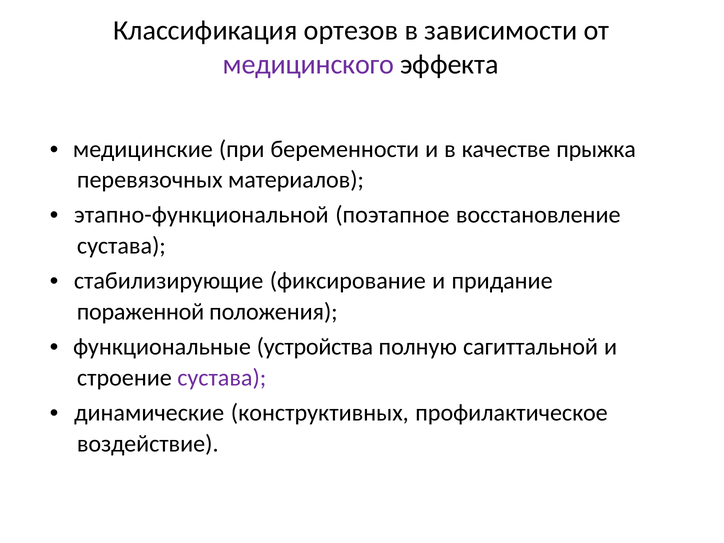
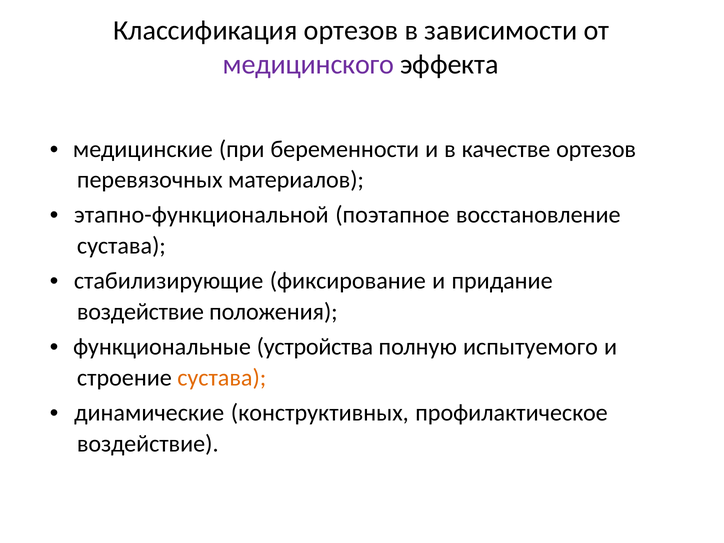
качестве прыжка: прыжка -> ортезов
пораженной at (141, 312): пораженной -> воздействие
сагиттальной: сагиттальной -> испытуемого
сустава at (222, 378) colour: purple -> orange
